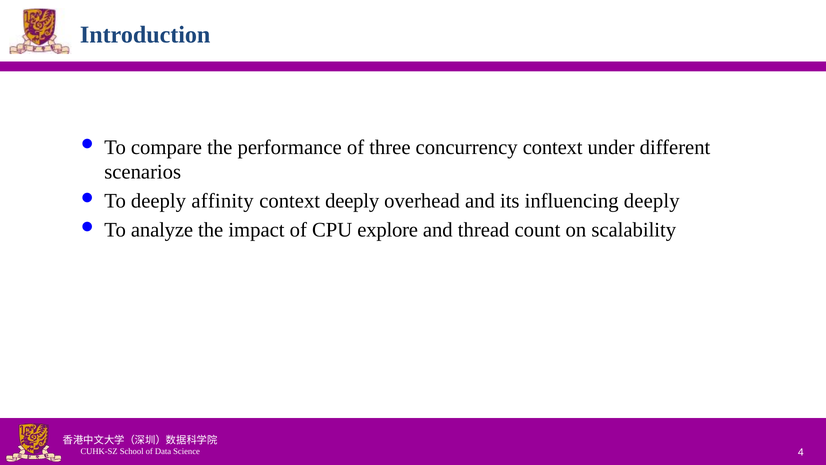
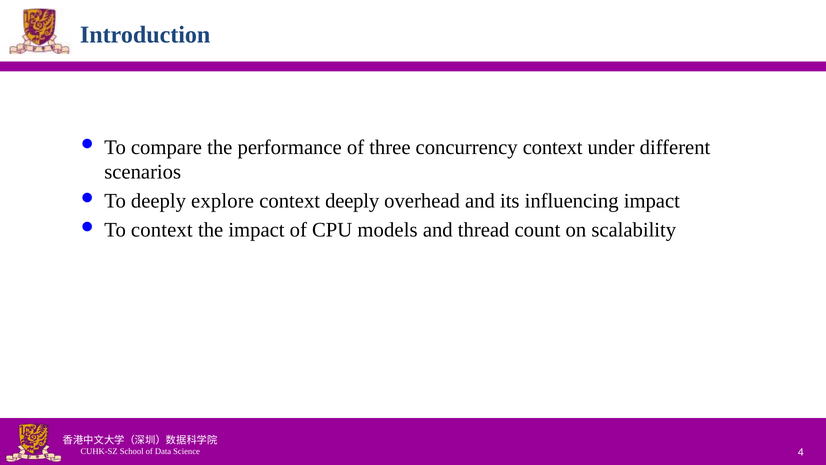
affinity: affinity -> explore
influencing deeply: deeply -> impact
To analyze: analyze -> context
explore: explore -> models
